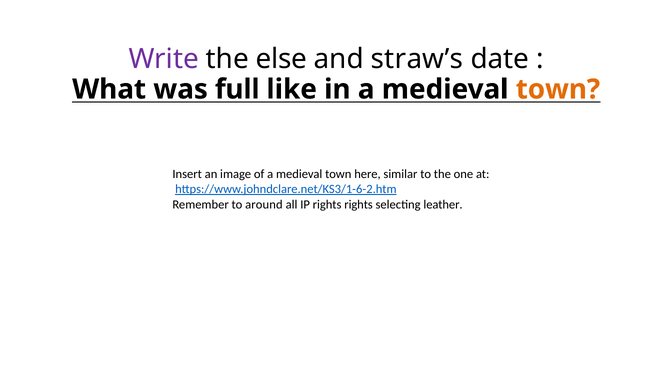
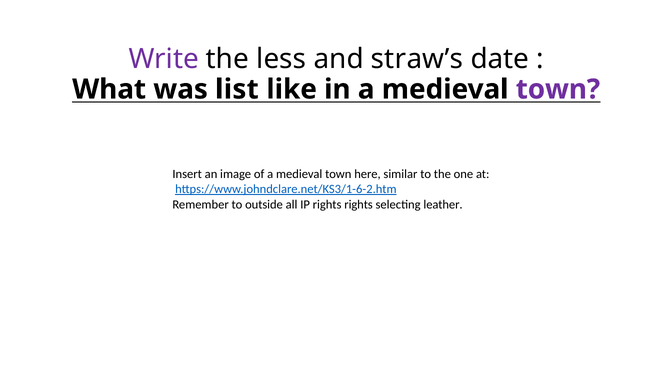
else: else -> less
full: full -> list
town at (558, 89) colour: orange -> purple
around: around -> outside
